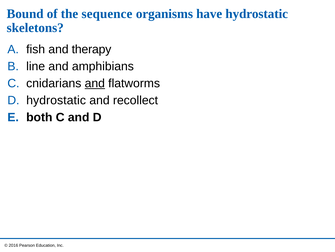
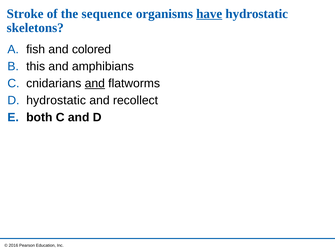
Bound: Bound -> Stroke
have underline: none -> present
therapy: therapy -> colored
line: line -> this
